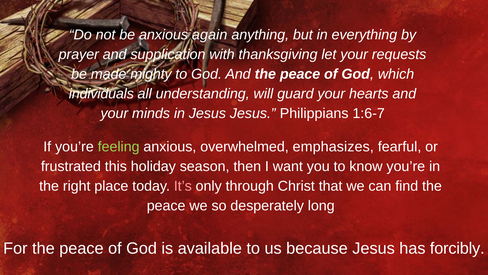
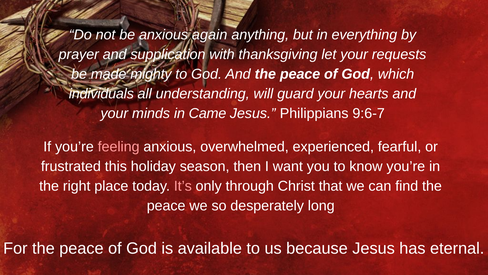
in Jesus: Jesus -> Came
1:6-7: 1:6-7 -> 9:6-7
feeling colour: light green -> pink
emphasizes: emphasizes -> experienced
forcibly: forcibly -> eternal
